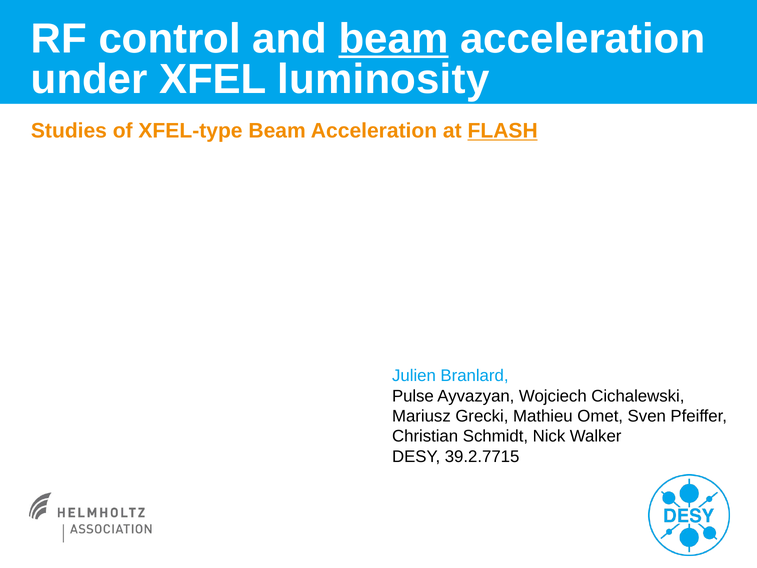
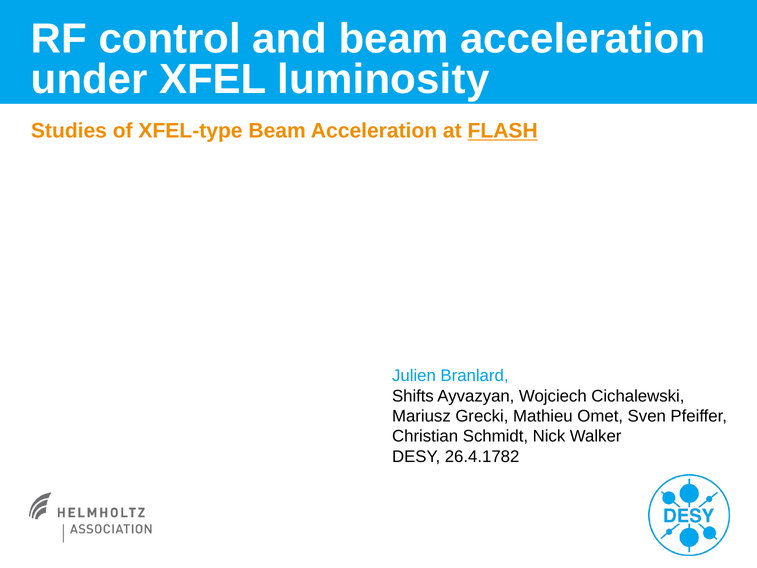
beam at (394, 39) underline: present -> none
Pulse: Pulse -> Shifts
39.2.7715: 39.2.7715 -> 26.4.1782
